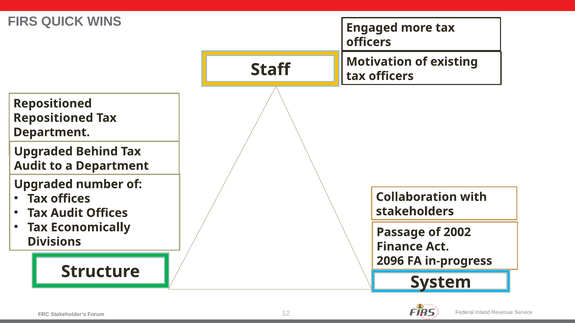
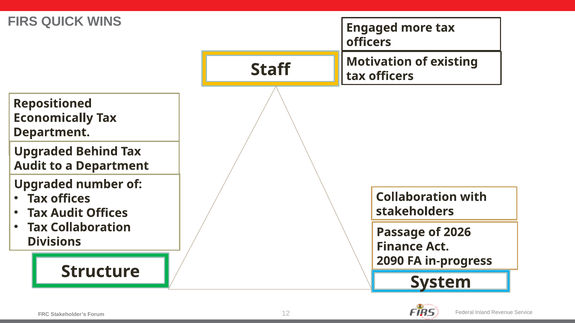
Repositioned at (53, 118): Repositioned -> Economically
Tax Economically: Economically -> Collaboration
2002: 2002 -> 2026
2096: 2096 -> 2090
